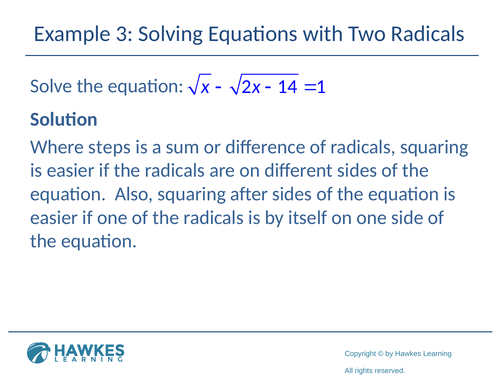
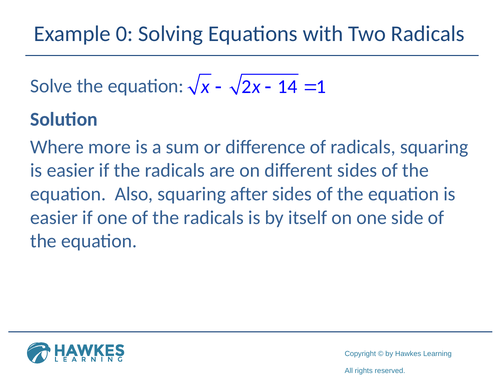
3: 3 -> 0
steps: steps -> more
